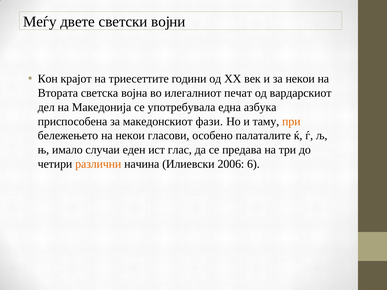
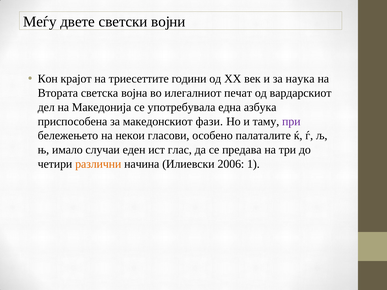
за некои: некои -> наука
при colour: orange -> purple
6: 6 -> 1
